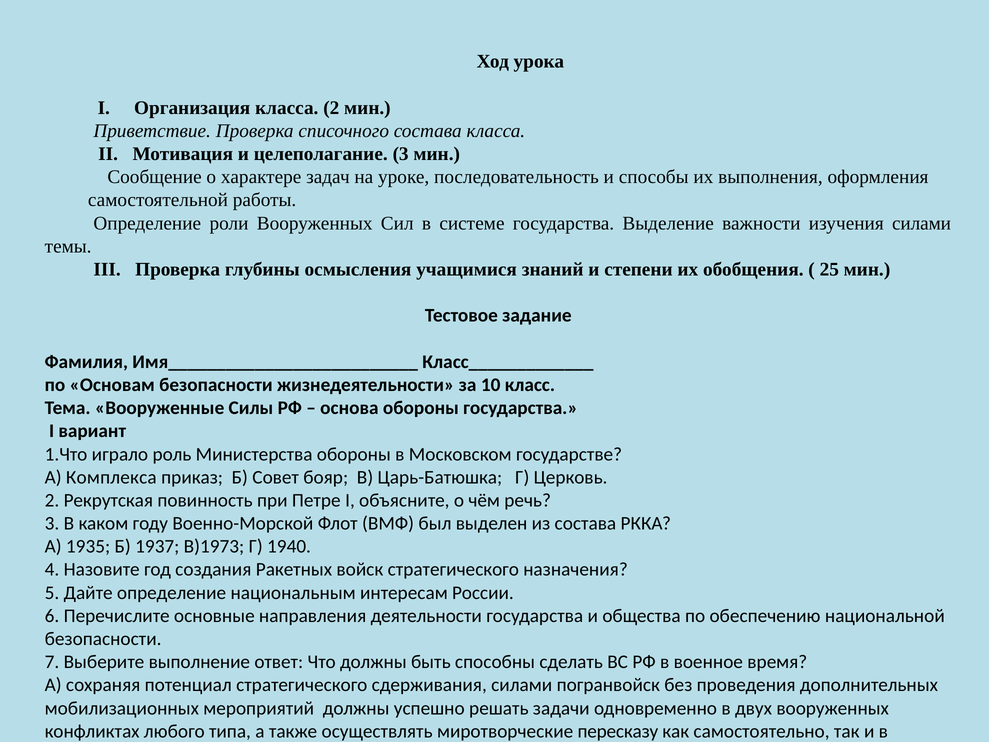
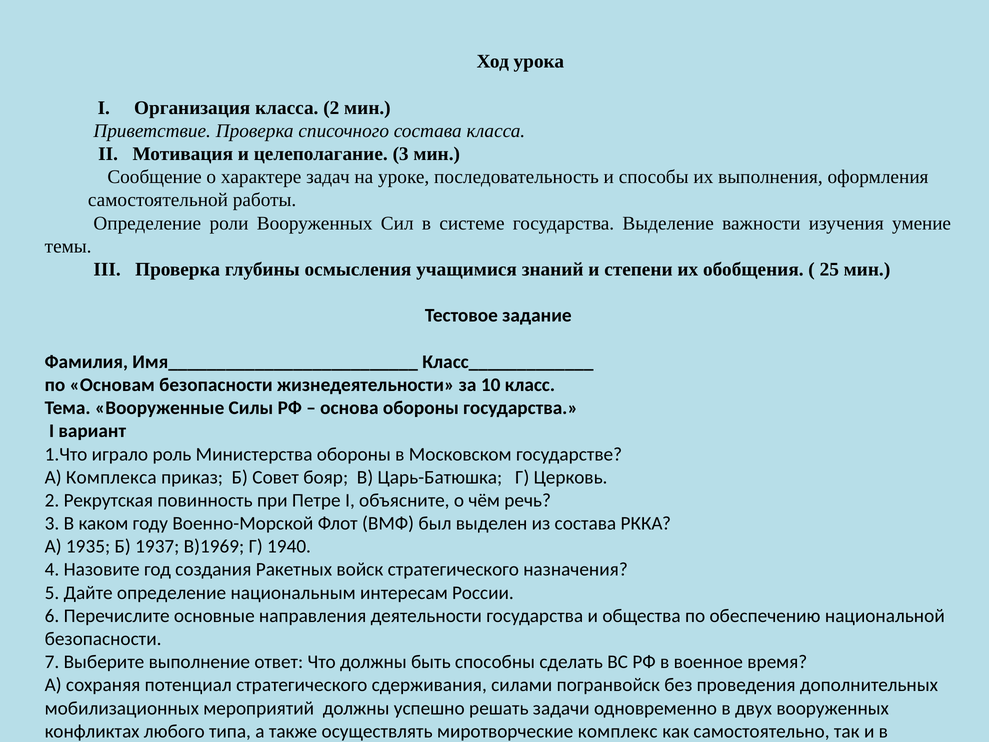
изучения силами: силами -> умение
В)1973: В)1973 -> В)1969
пересказу: пересказу -> комплекс
